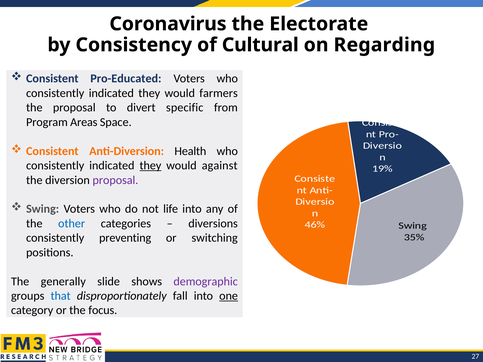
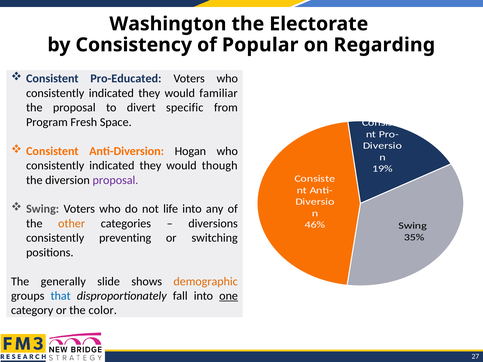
Coronavirus: Coronavirus -> Washington
Cultural: Cultural -> Popular
farmers: farmers -> familiar
Areas: Areas -> Fresh
Health: Health -> Hogan
they at (150, 166) underline: present -> none
against: against -> though
other colour: blue -> orange
demographic colour: purple -> orange
focus: focus -> color
